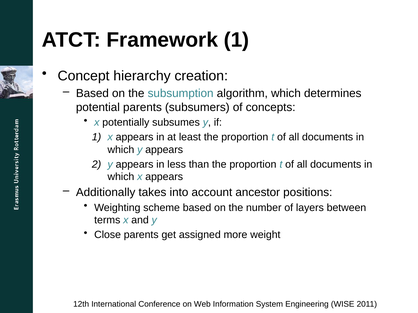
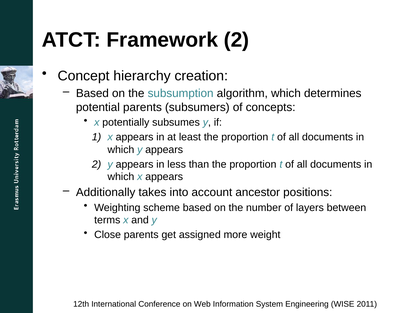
Framework 1: 1 -> 2
